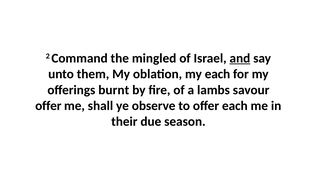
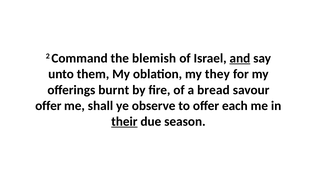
mingled: mingled -> blemish
my each: each -> they
lambs: lambs -> bread
their underline: none -> present
